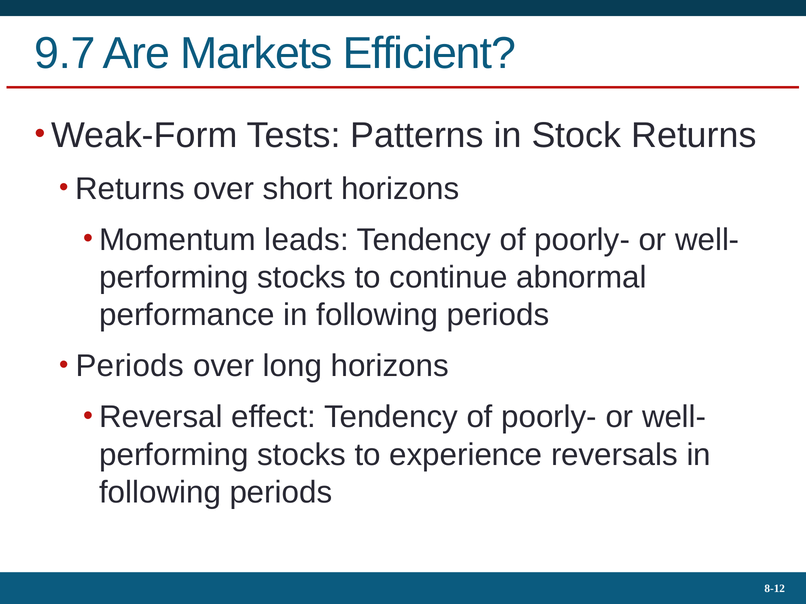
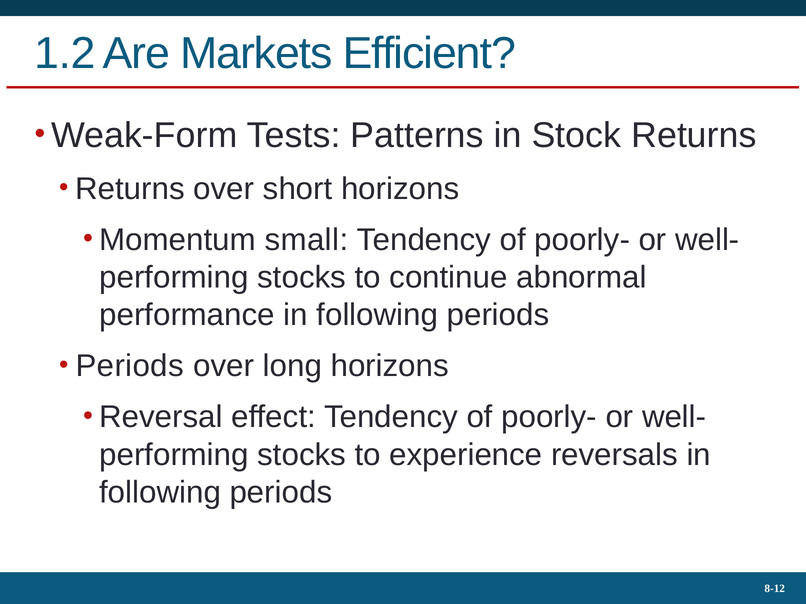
9.7: 9.7 -> 1.2
leads: leads -> small
